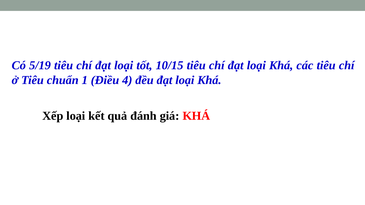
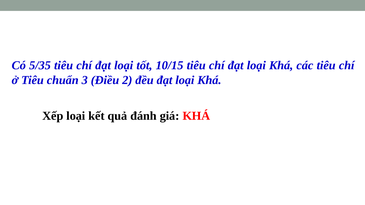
5/19: 5/19 -> 5/35
1: 1 -> 3
4: 4 -> 2
